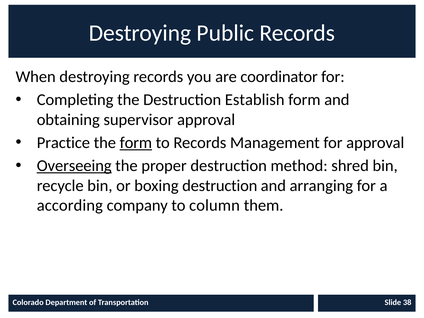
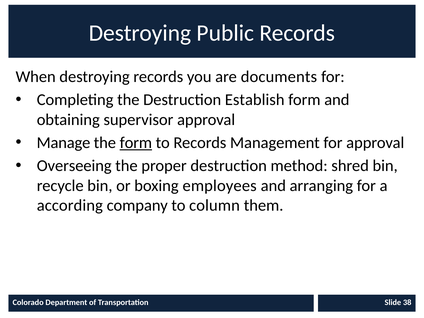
coordinator: coordinator -> documents
Practice: Practice -> Manage
Overseeing underline: present -> none
boxing destruction: destruction -> employees
